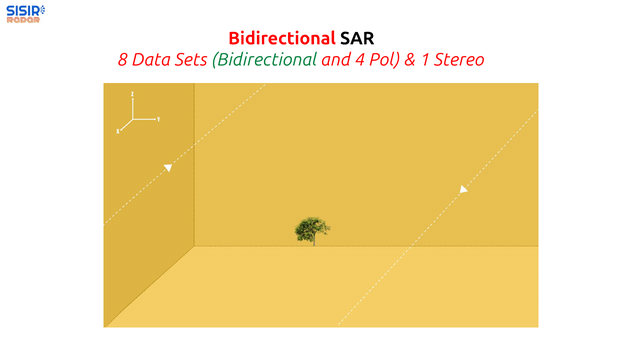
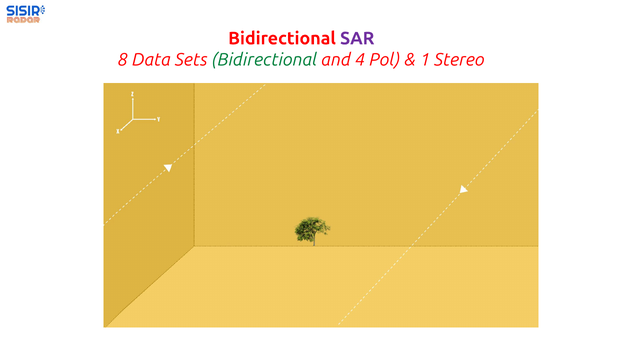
SAR colour: black -> purple
